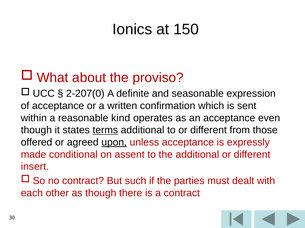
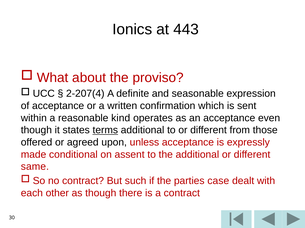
150: 150 -> 443
2-207(0: 2-207(0 -> 2-207(4
upon underline: present -> none
insert: insert -> same
must: must -> case
